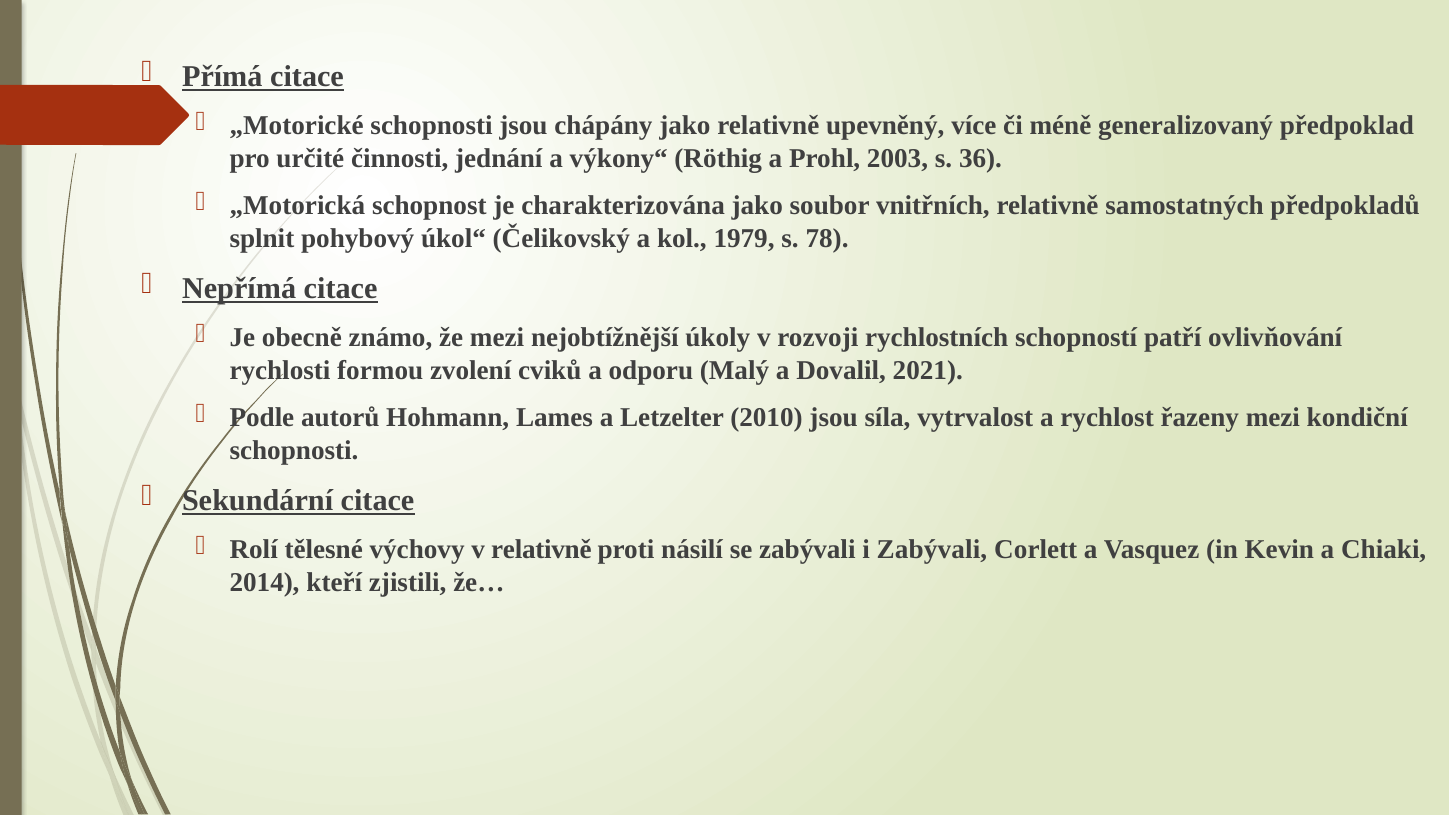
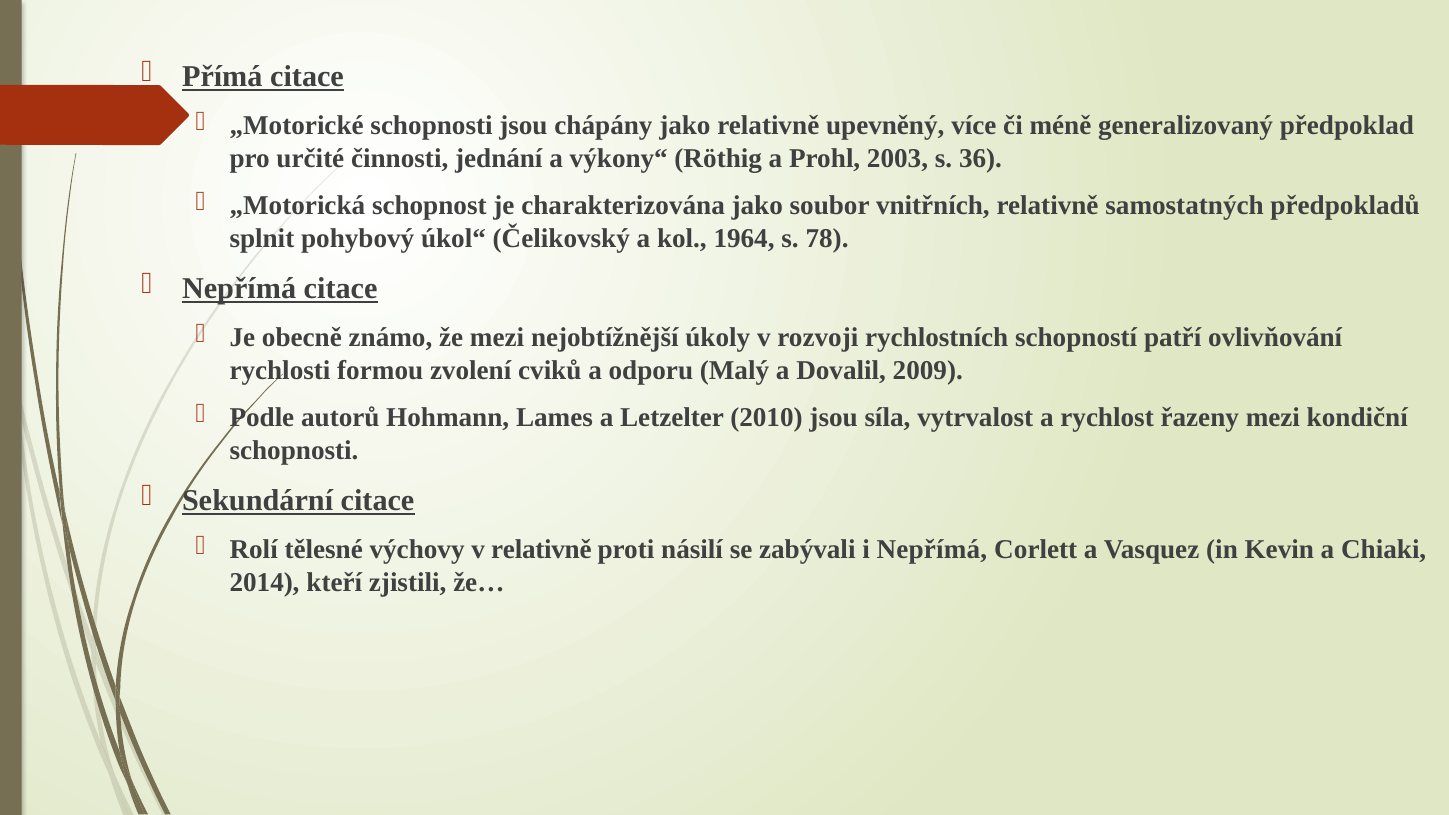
1979: 1979 -> 1964
2021: 2021 -> 2009
i Zabývali: Zabývali -> Nepřímá
